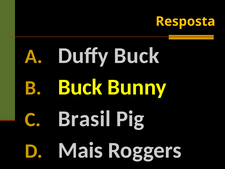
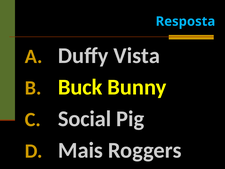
Resposta colour: yellow -> light blue
Duffy Buck: Buck -> Vista
Brasil: Brasil -> Social
